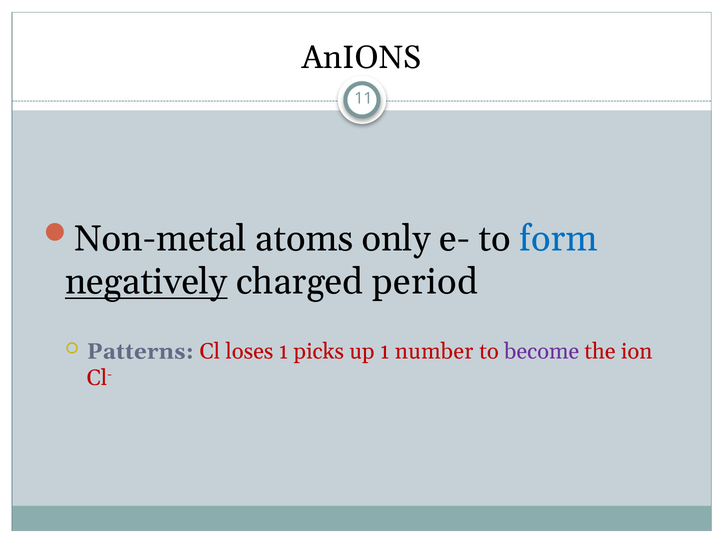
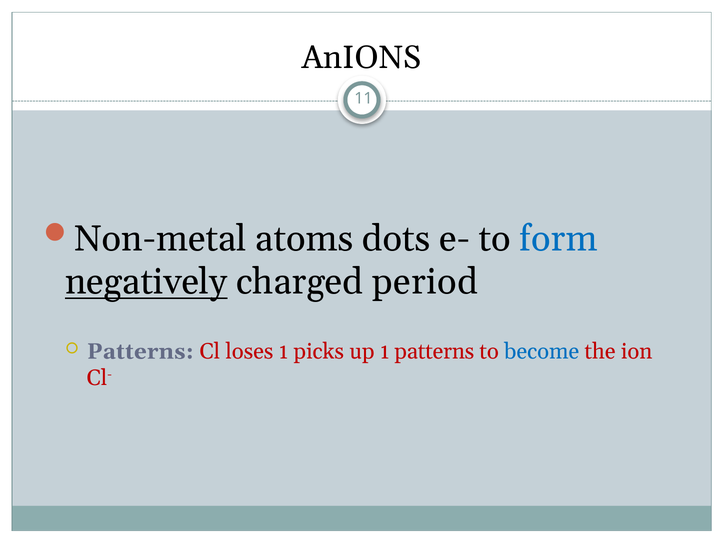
only: only -> dots
1 number: number -> patterns
become colour: purple -> blue
